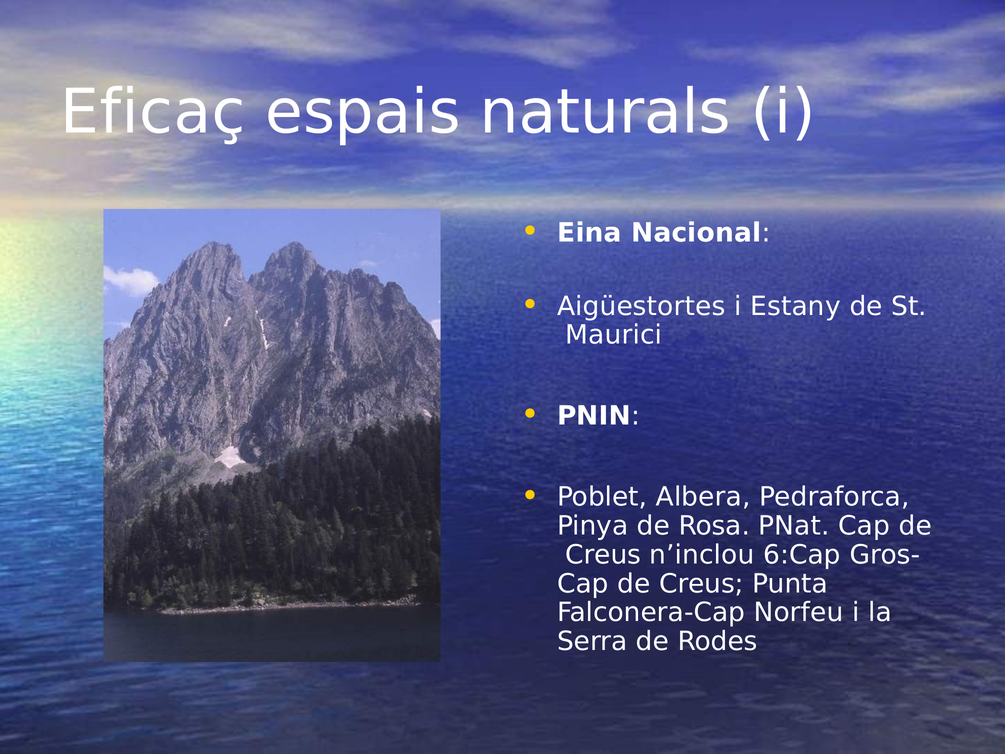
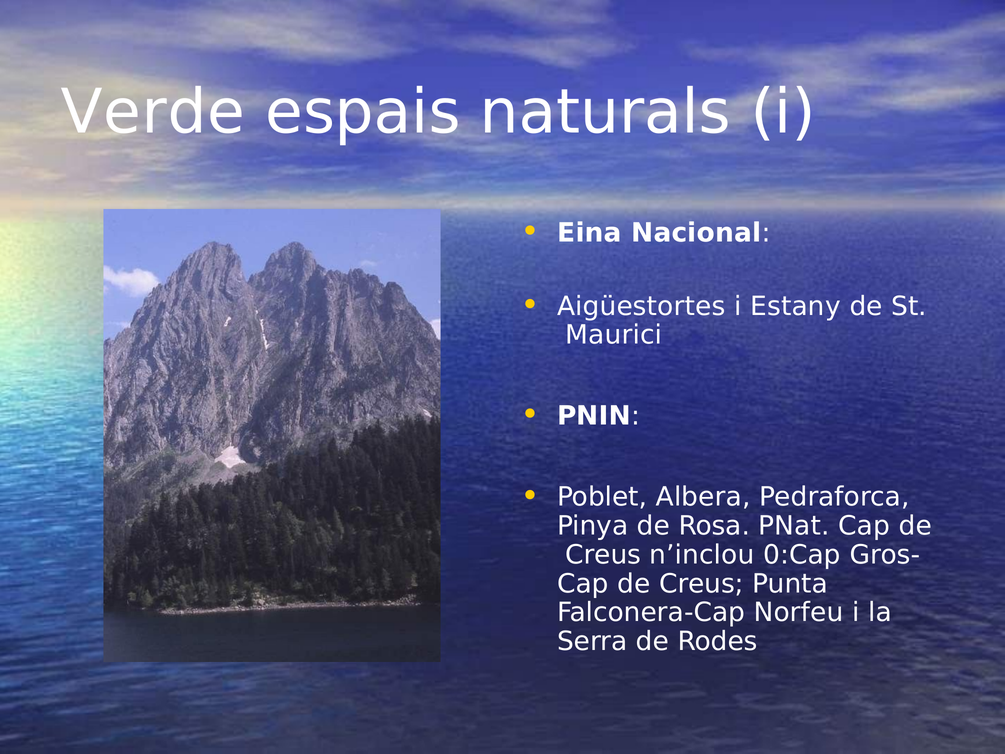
Eficaç: Eficaç -> Verde
6:Cap: 6:Cap -> 0:Cap
